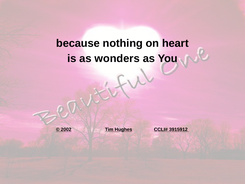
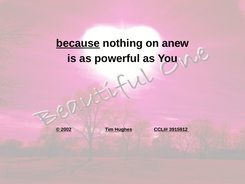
because underline: none -> present
heart: heart -> anew
wonders: wonders -> powerful
